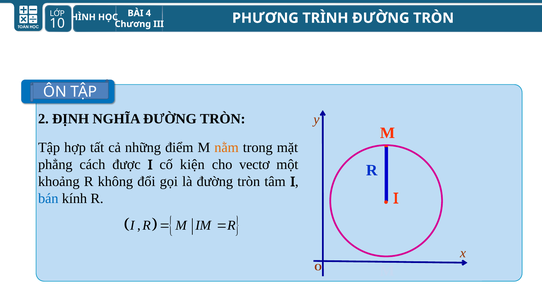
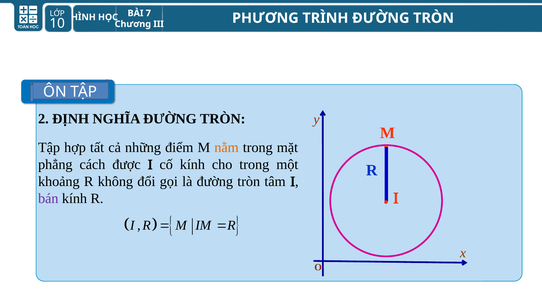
4: 4 -> 7
cố kiện: kiện -> kính
cho vectơ: vectơ -> trong
bán colour: blue -> purple
